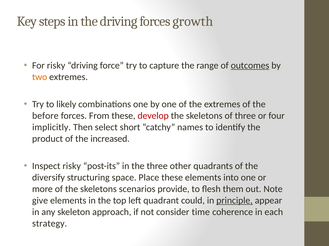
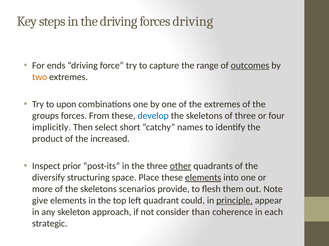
forces growth: growth -> driving
For risky: risky -> ends
likely: likely -> upon
before: before -> groups
develop colour: red -> blue
Inspect risky: risky -> prior
other underline: none -> present
elements at (203, 178) underline: none -> present
time: time -> than
strategy: strategy -> strategic
